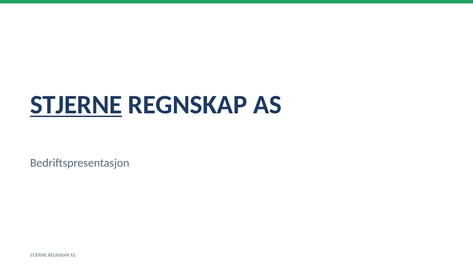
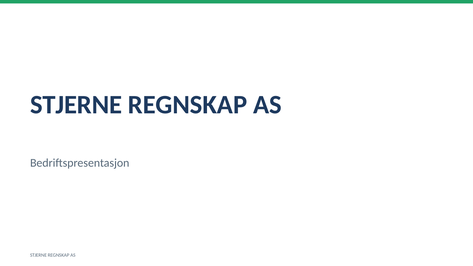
STJERNE at (76, 105) underline: present -> none
